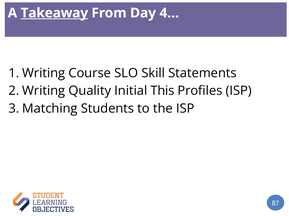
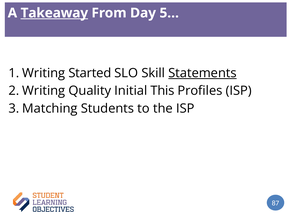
4…: 4… -> 5…
Course: Course -> Started
Statements underline: none -> present
